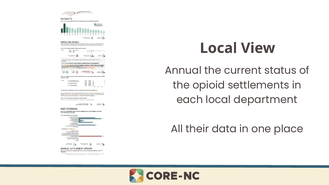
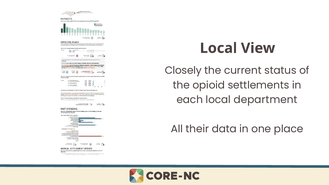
Annual: Annual -> Closely
